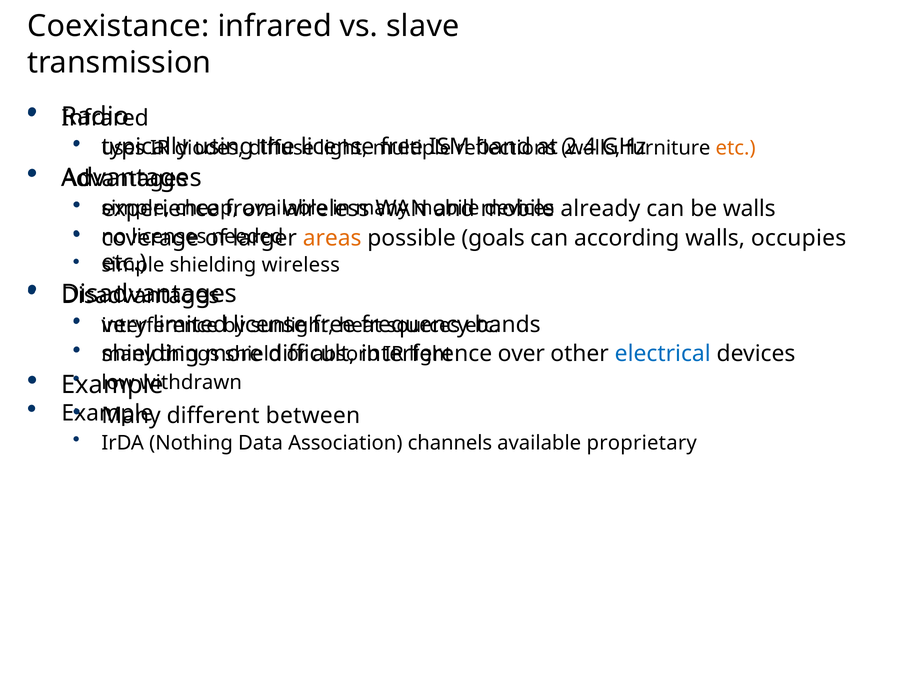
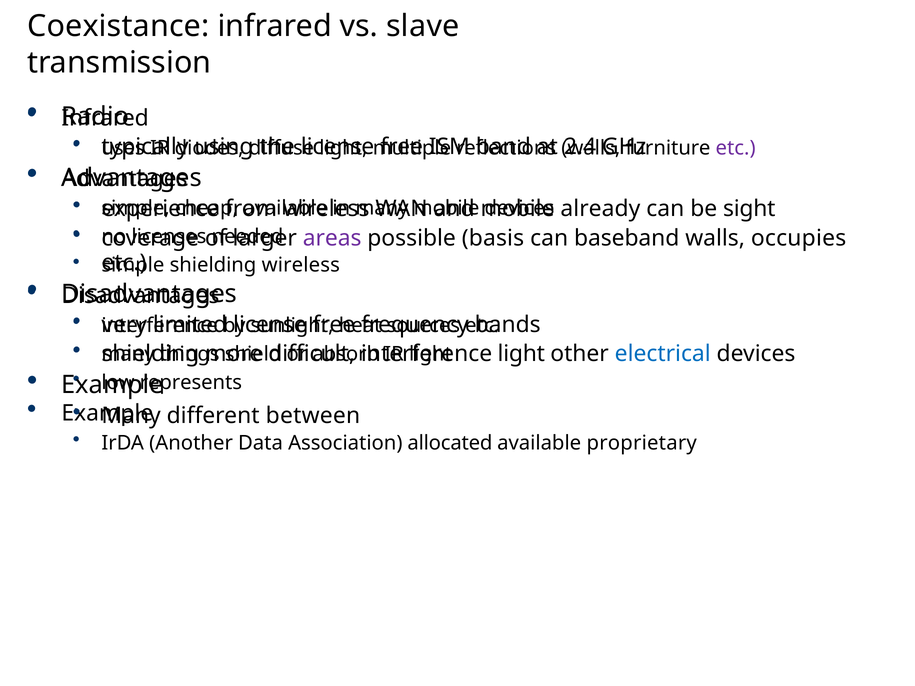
etc at (736, 148) colour: orange -> purple
be walls: walls -> sight
areas colour: orange -> purple
goals: goals -> basis
according: according -> baseband
over at (521, 354): over -> light
withdrawn: withdrawn -> represents
Nothing: Nothing -> Another
channels: channels -> allocated
